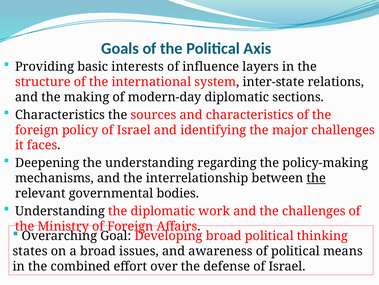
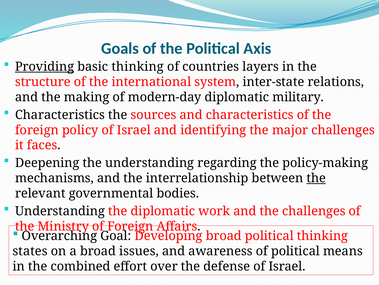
Providing underline: none -> present
basic interests: interests -> thinking
influence: influence -> countries
sections: sections -> military
